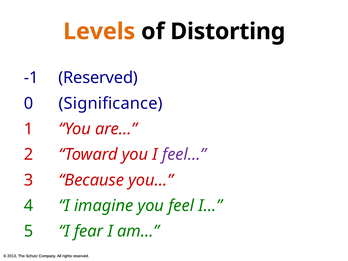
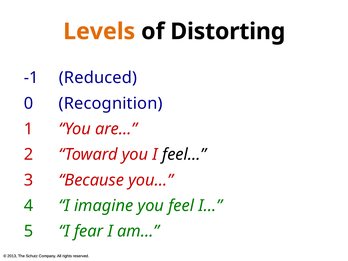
-1 Reserved: Reserved -> Reduced
Significance: Significance -> Recognition
feel… colour: purple -> black
